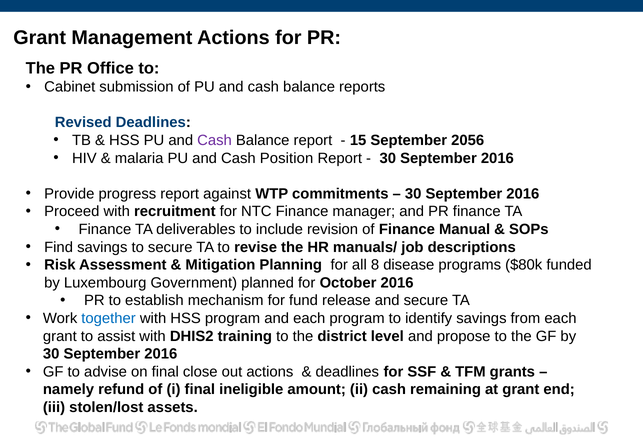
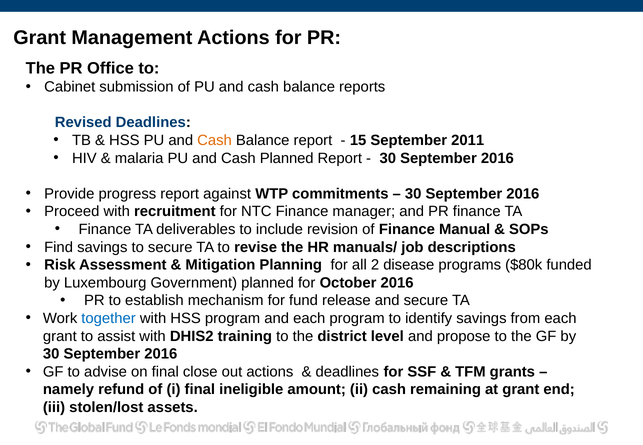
Cash at (215, 140) colour: purple -> orange
2056: 2056 -> 2011
Cash Position: Position -> Planned
8: 8 -> 2
